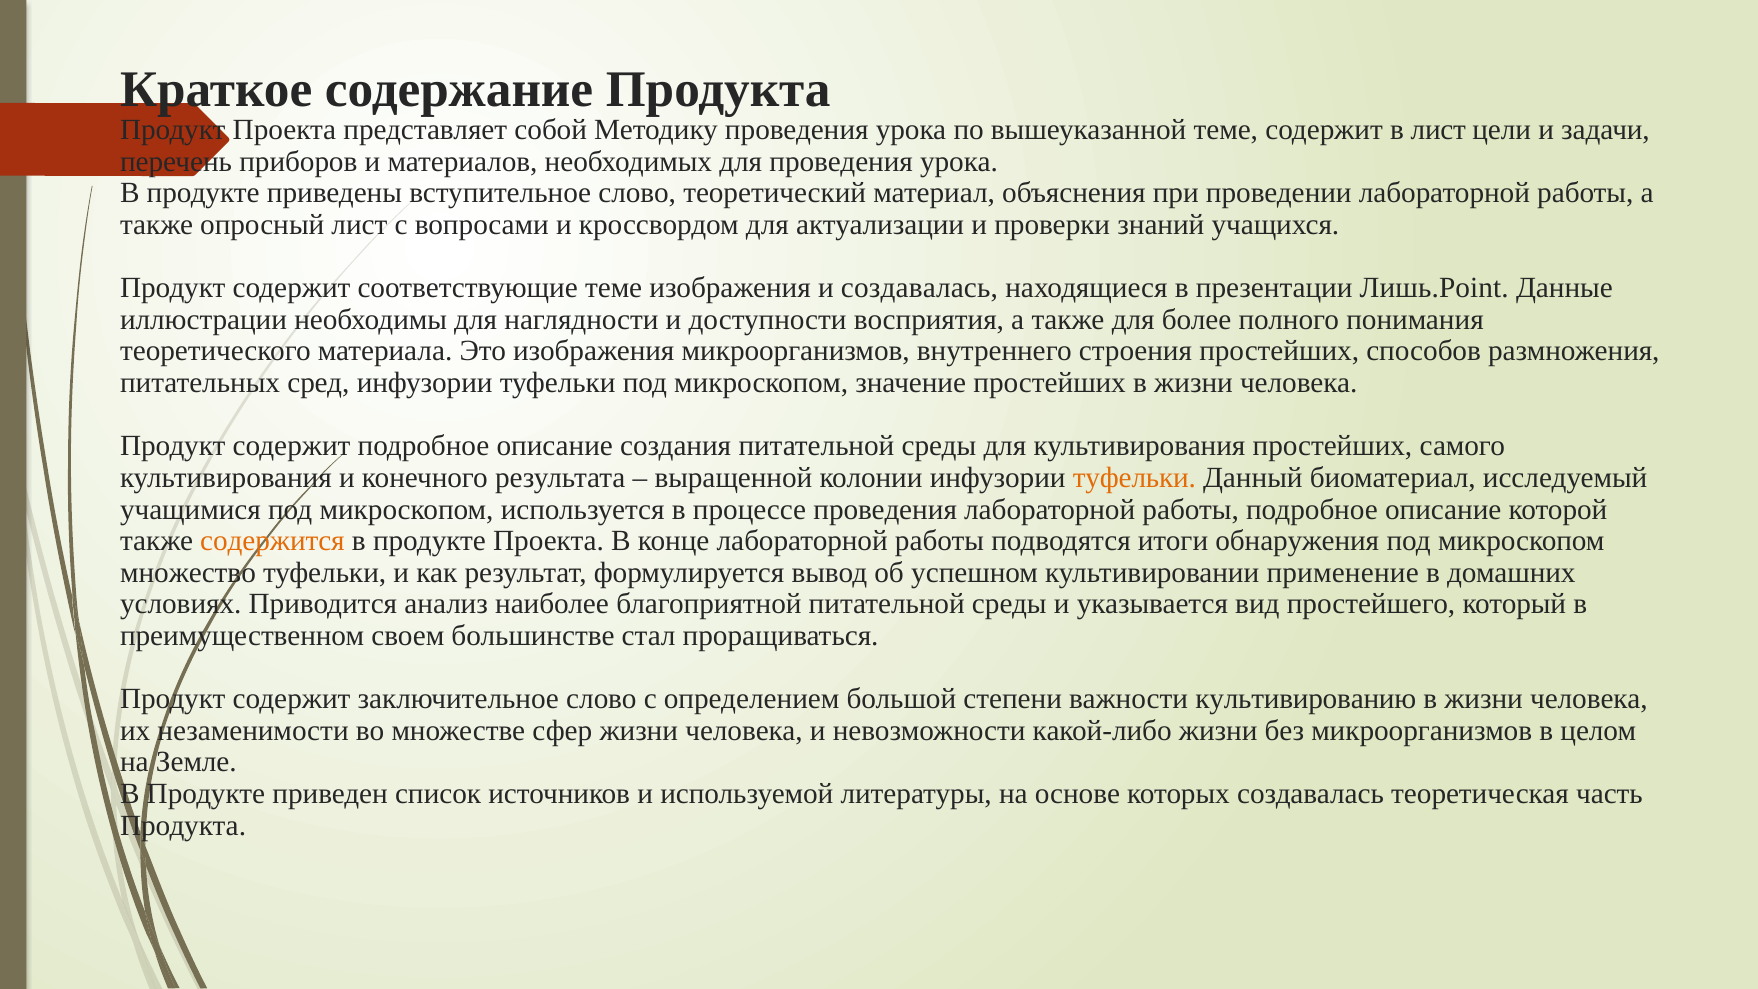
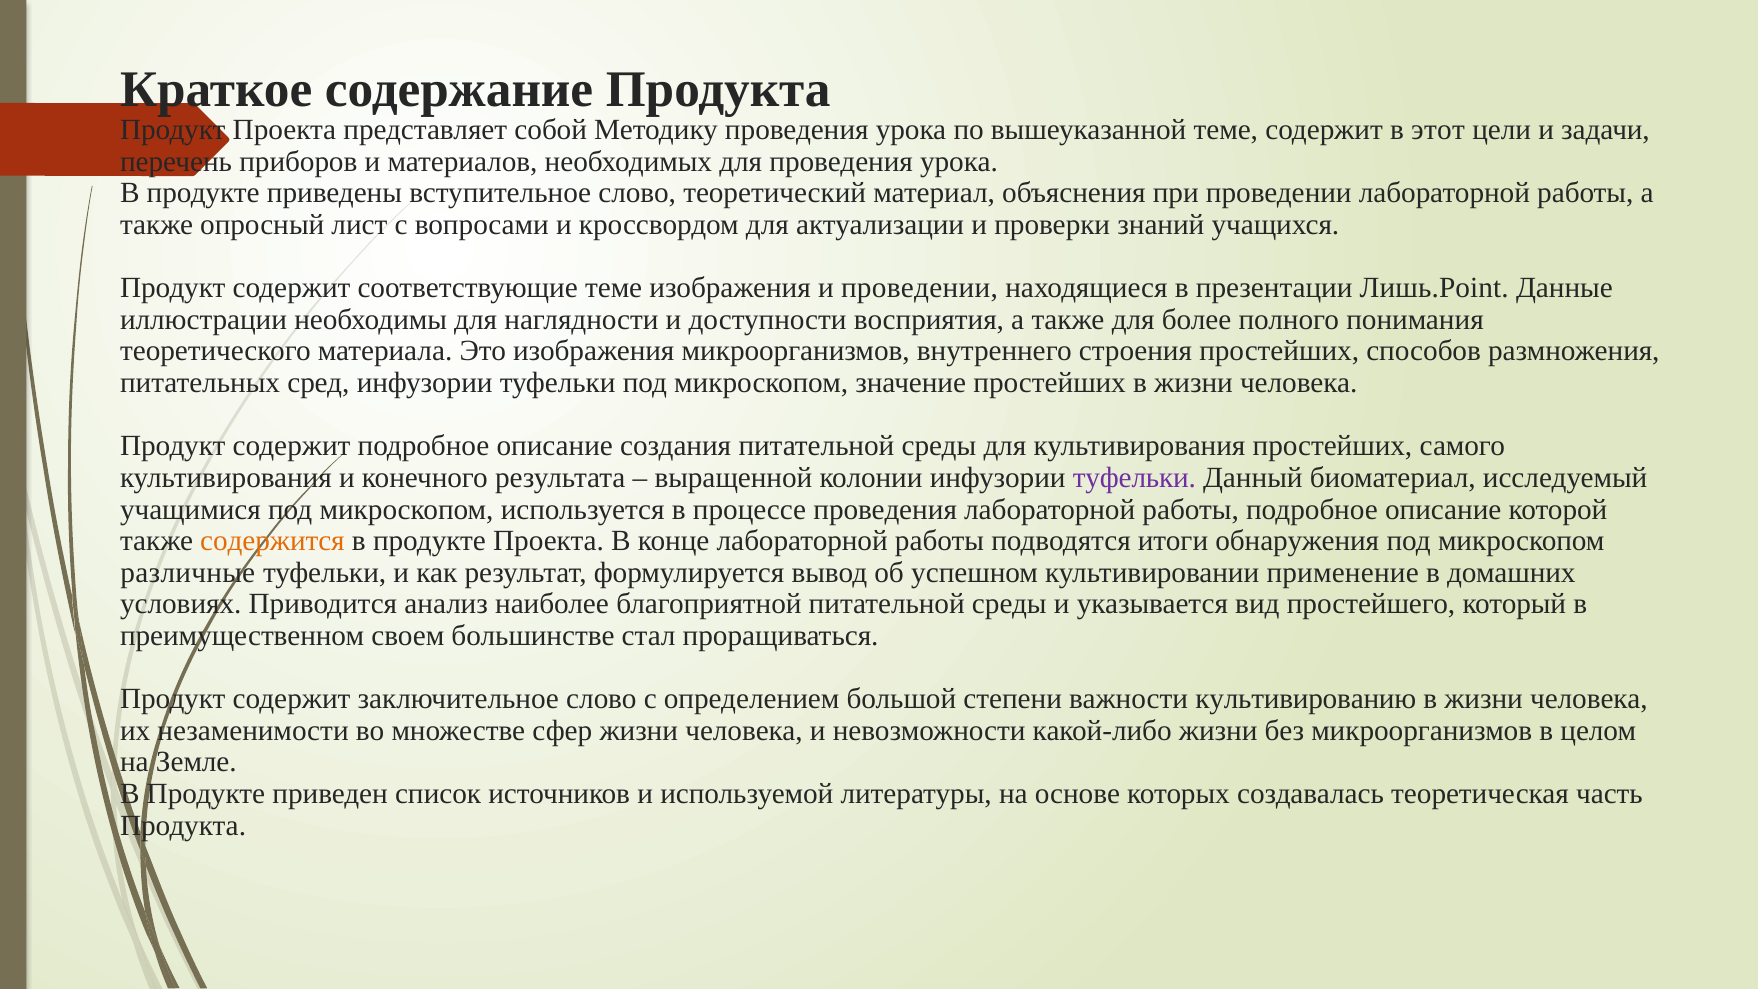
в лист: лист -> этот
и создавалась: создавалась -> проведении
туфельки at (1134, 478) colour: orange -> purple
множество: множество -> различные
